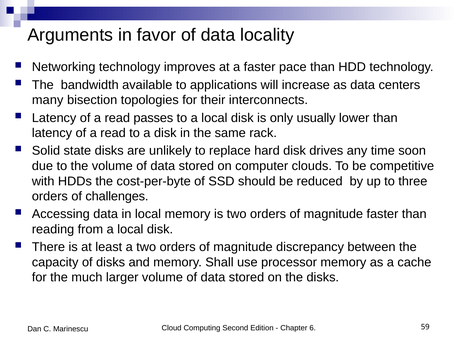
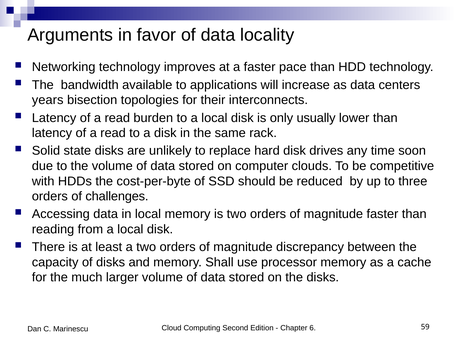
many: many -> years
passes: passes -> burden
